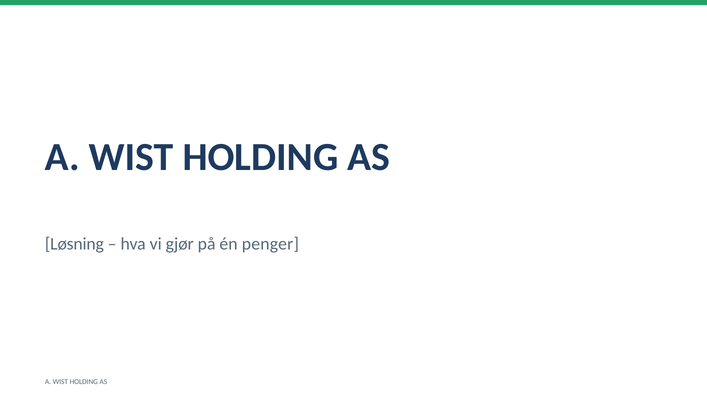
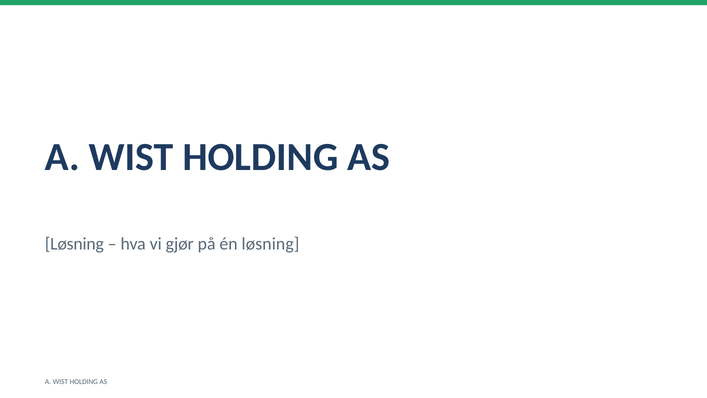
én penger: penger -> løsning
